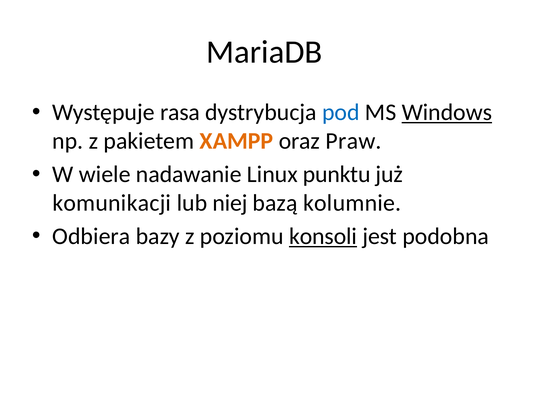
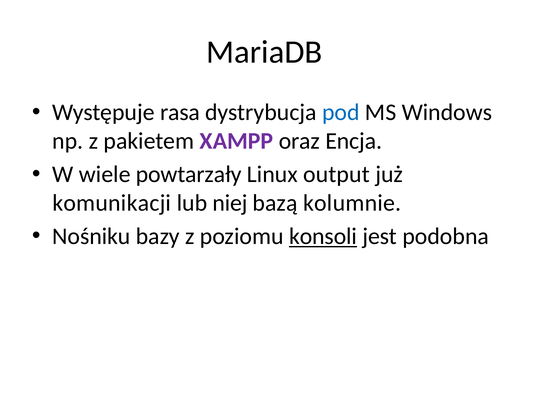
Windows underline: present -> none
XAMPP colour: orange -> purple
Praw: Praw -> Encja
nadawanie: nadawanie -> powtarzały
punktu: punktu -> output
Odbiera: Odbiera -> Nośniku
